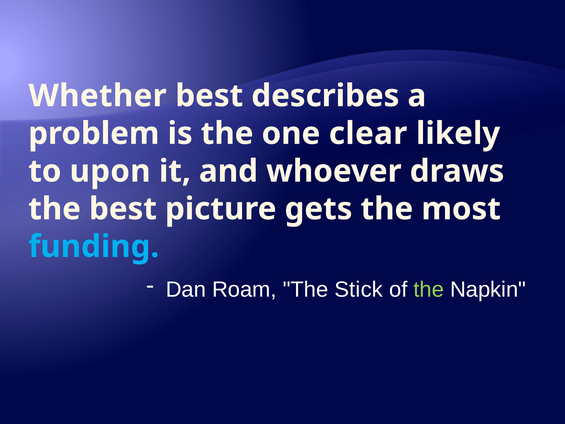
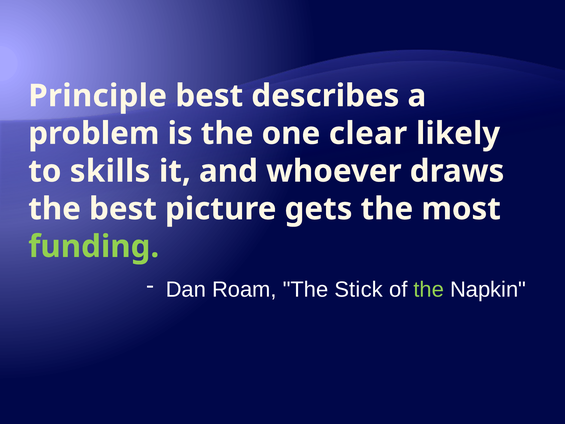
Whether: Whether -> Principle
upon: upon -> skills
funding colour: light blue -> light green
